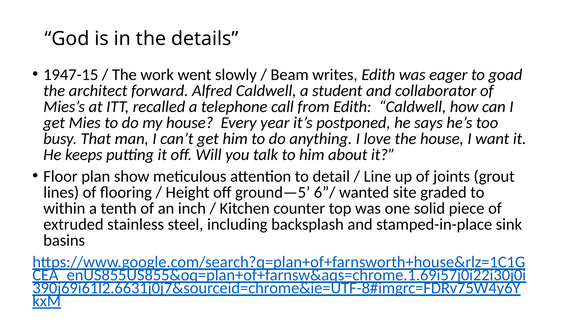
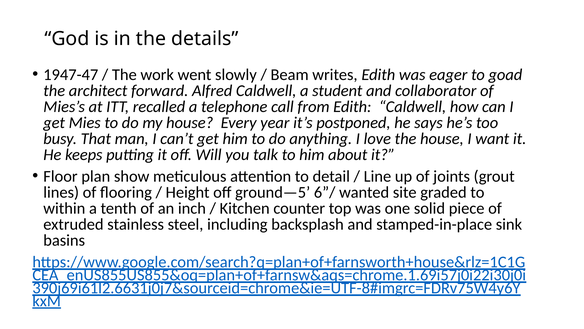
1947-15: 1947-15 -> 1947-47
